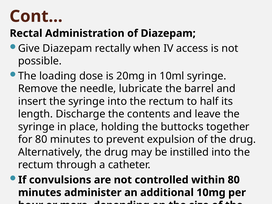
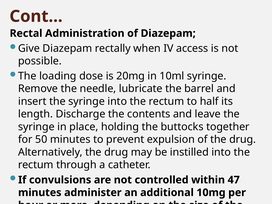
for 80: 80 -> 50
within 80: 80 -> 47
